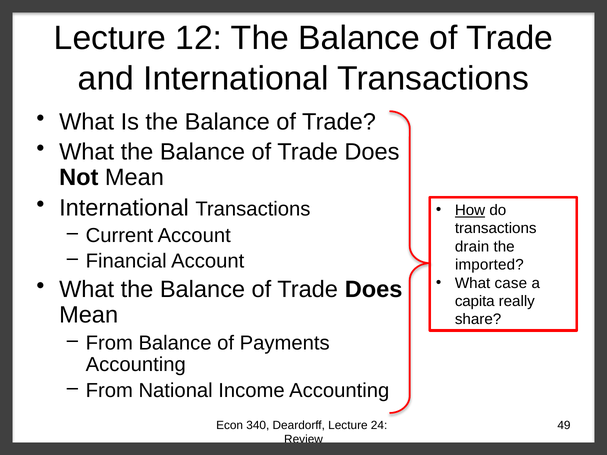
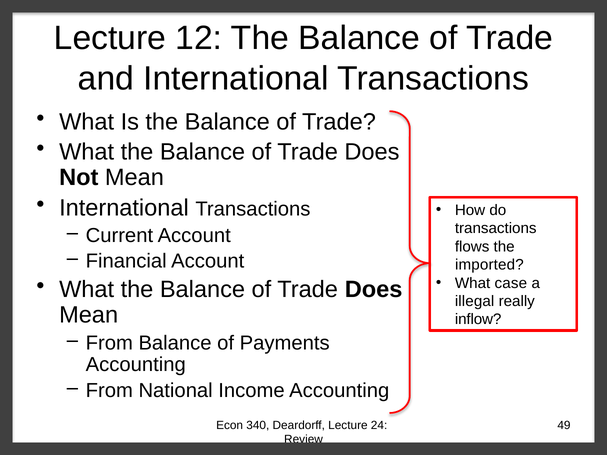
How underline: present -> none
drain: drain -> flows
capita: capita -> illegal
share: share -> inflow
